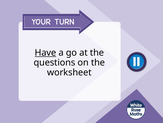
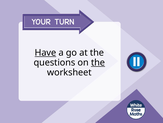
the at (98, 62) underline: none -> present
